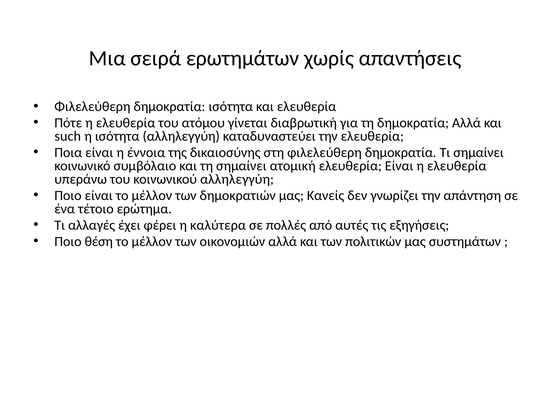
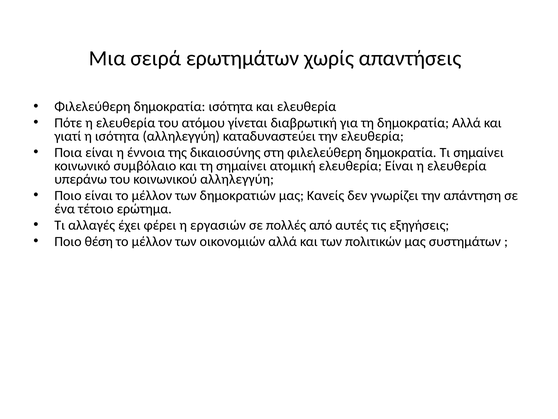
such: such -> γιατί
καλύτερα: καλύτερα -> εργασιών
